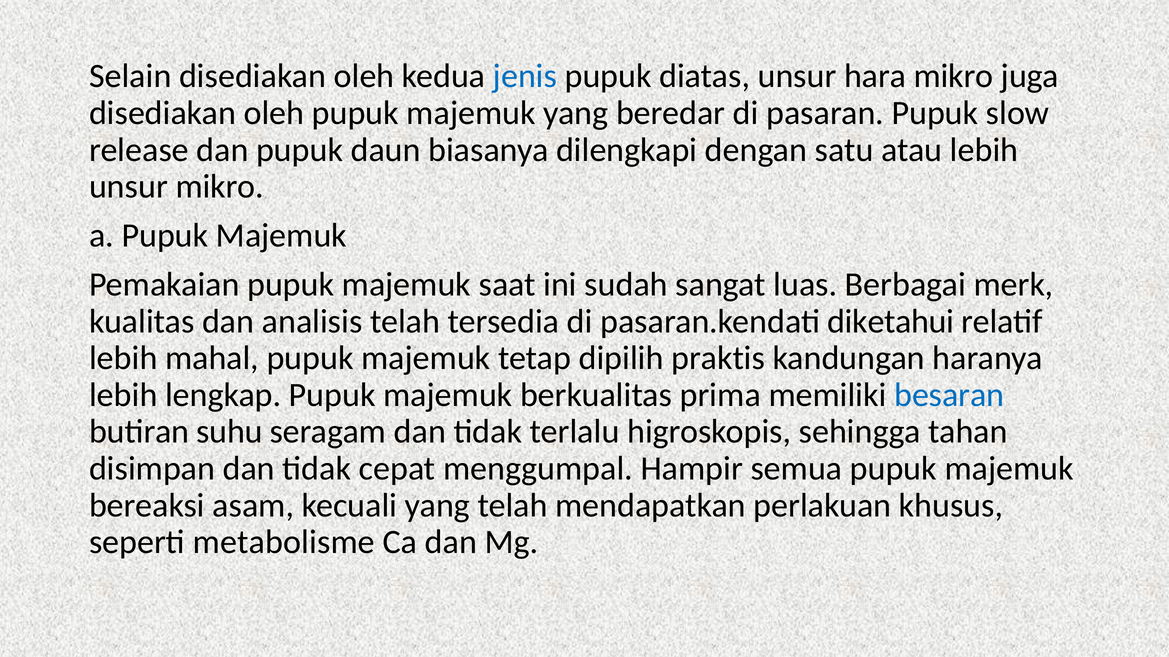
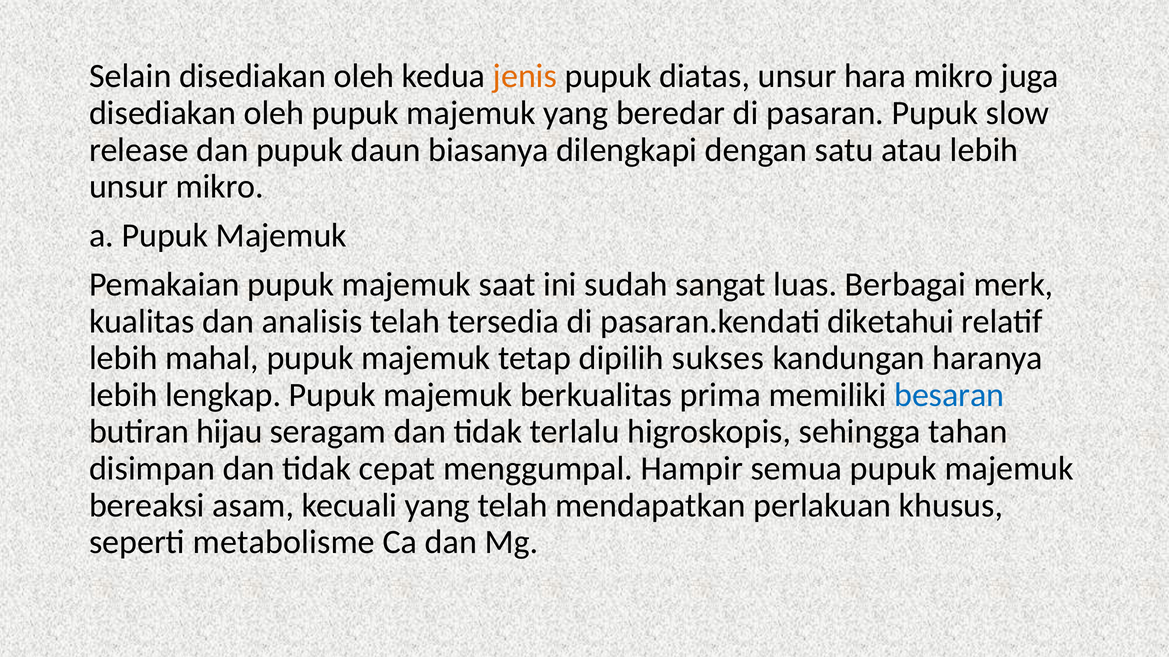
jenis colour: blue -> orange
praktis: praktis -> sukses
suhu: suhu -> hijau
